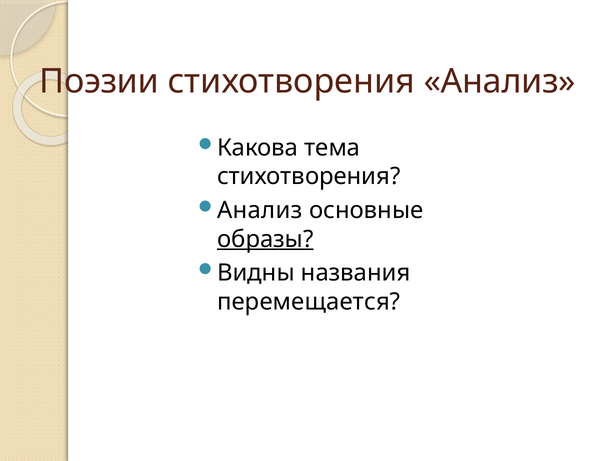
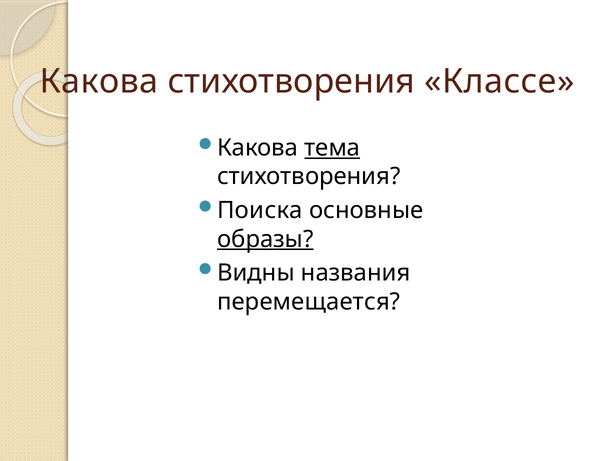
Поэзии at (99, 81): Поэзии -> Какова
стихотворения Анализ: Анализ -> Классе
тема underline: none -> present
Анализ at (260, 211): Анализ -> Поиска
